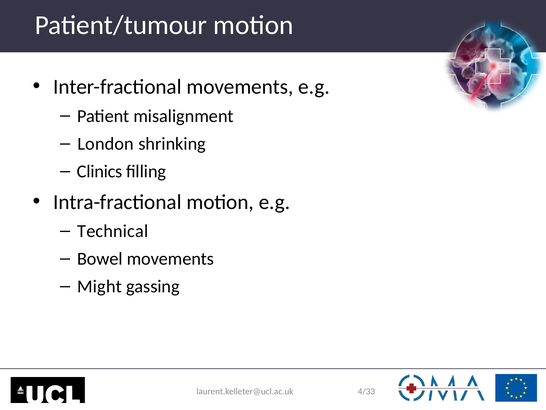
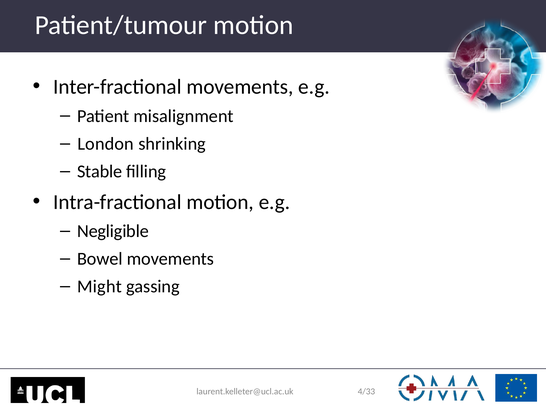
Clinics: Clinics -> Stable
Technical: Technical -> Negligible
